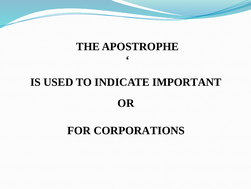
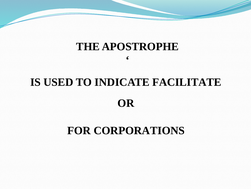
IMPORTANT: IMPORTANT -> FACILITATE
